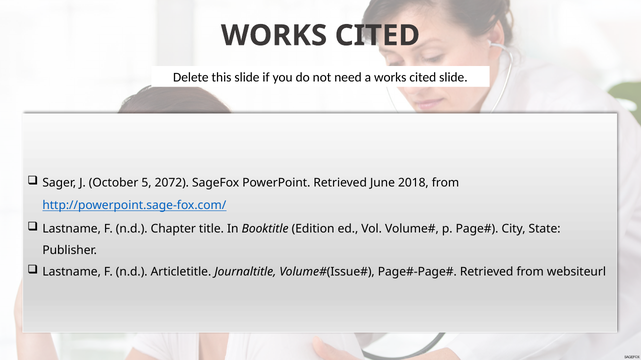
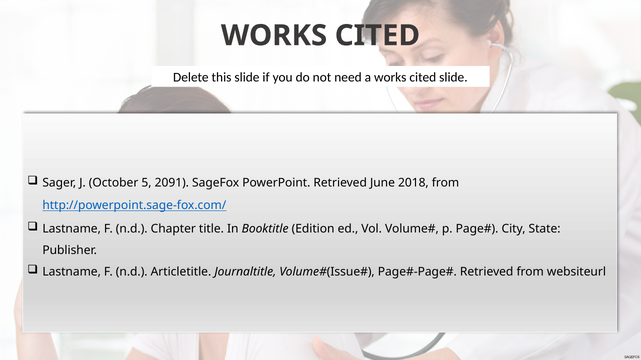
2072: 2072 -> 2091
